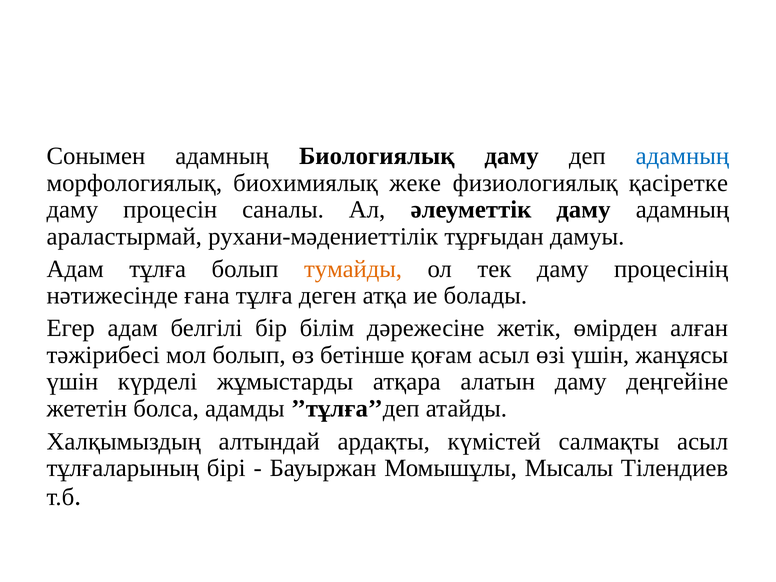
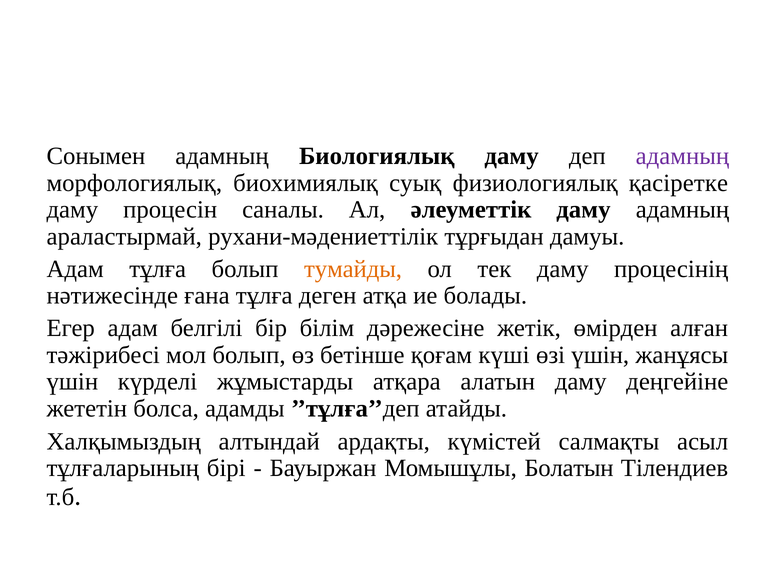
адамның at (682, 156) colour: blue -> purple
жеке: жеке -> суық
қоғам асыл: асыл -> күші
Мысалы: Мысалы -> Болатын
